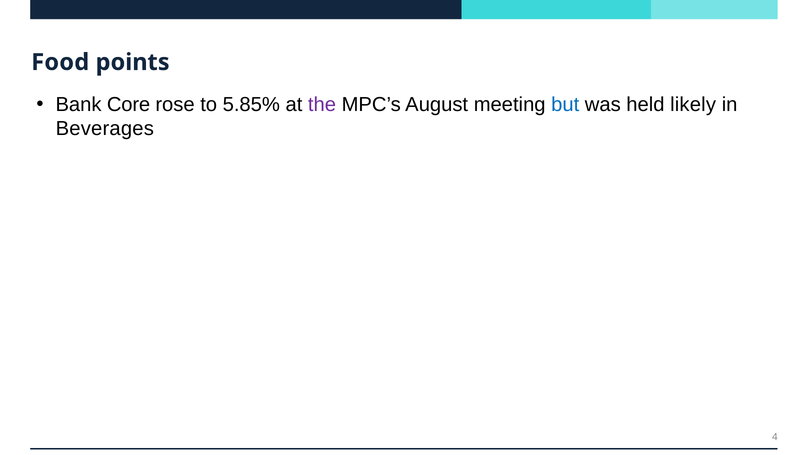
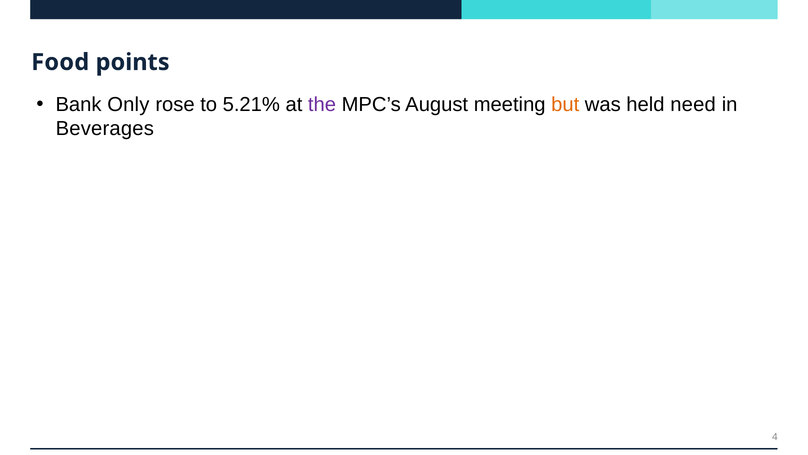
Core: Core -> Only
5.85%: 5.85% -> 5.21%
but colour: blue -> orange
likely: likely -> need
